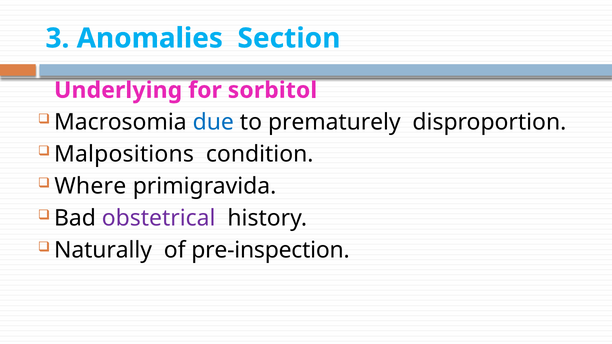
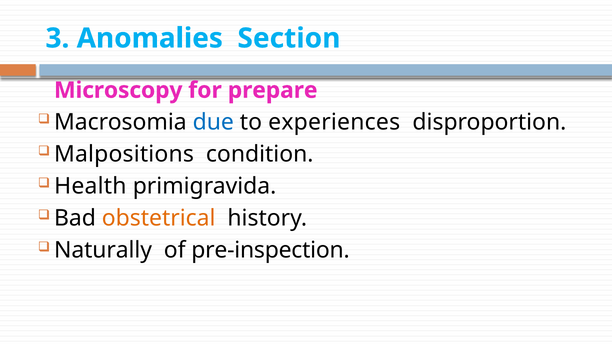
Underlying: Underlying -> Microscopy
sorbitol: sorbitol -> prepare
prematurely: prematurely -> experiences
Where: Where -> Health
obstetrical colour: purple -> orange
